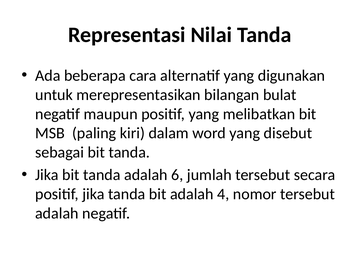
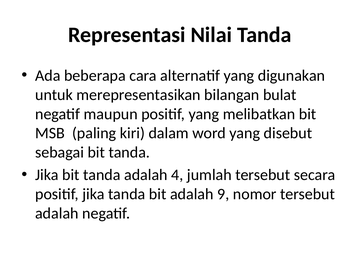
6: 6 -> 4
4: 4 -> 9
